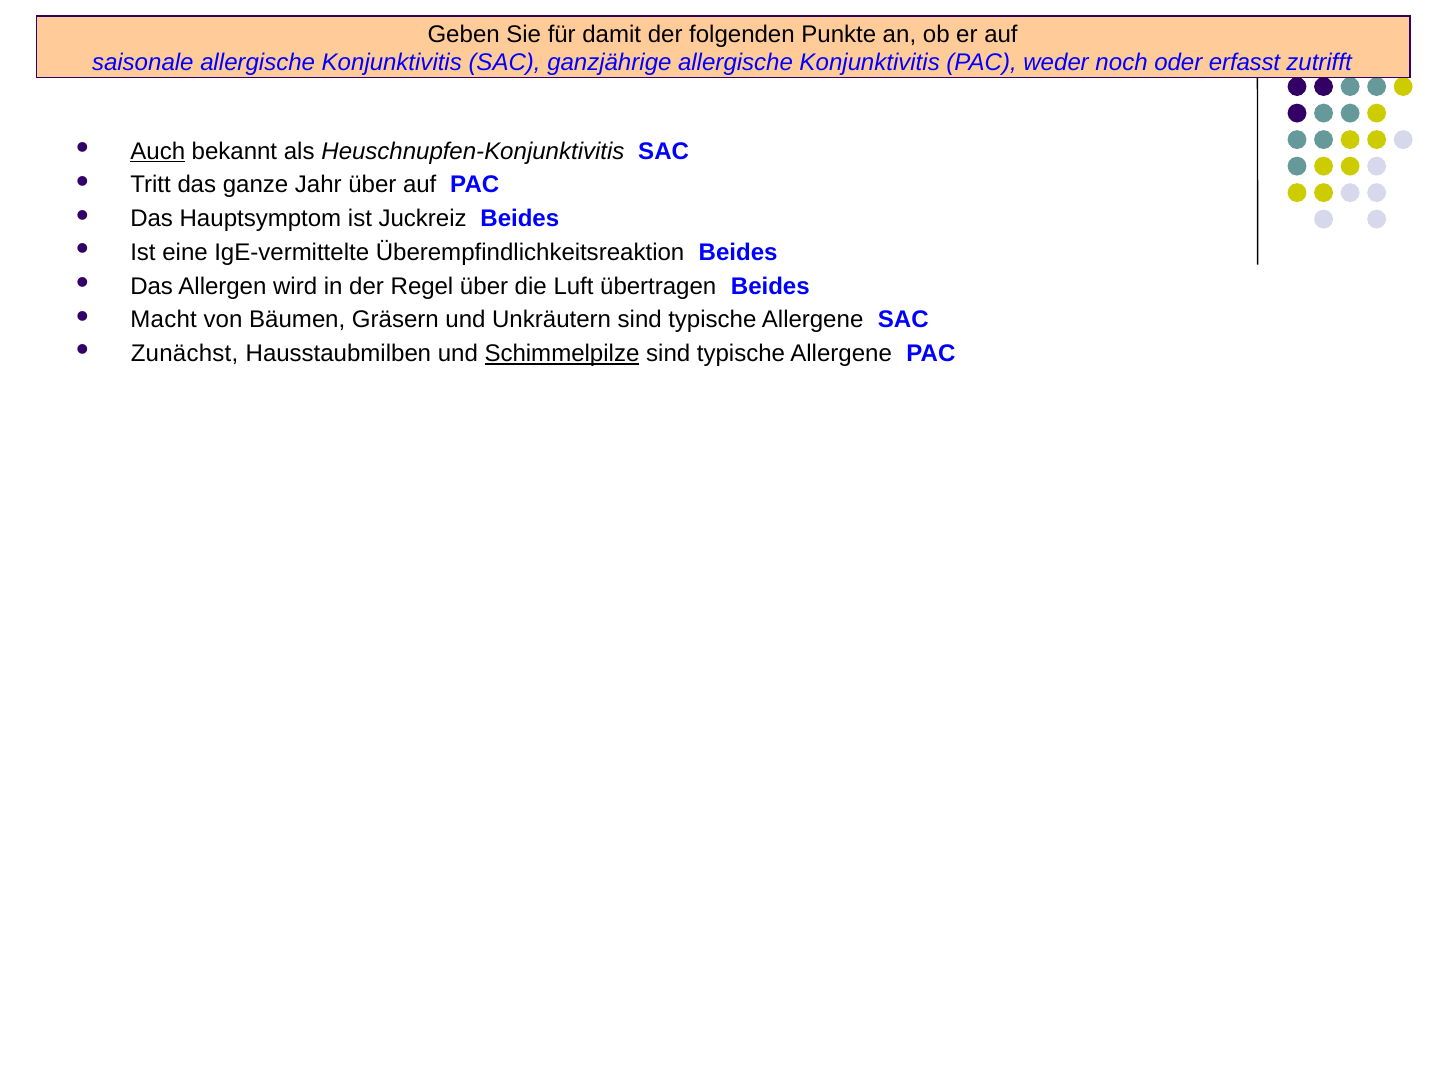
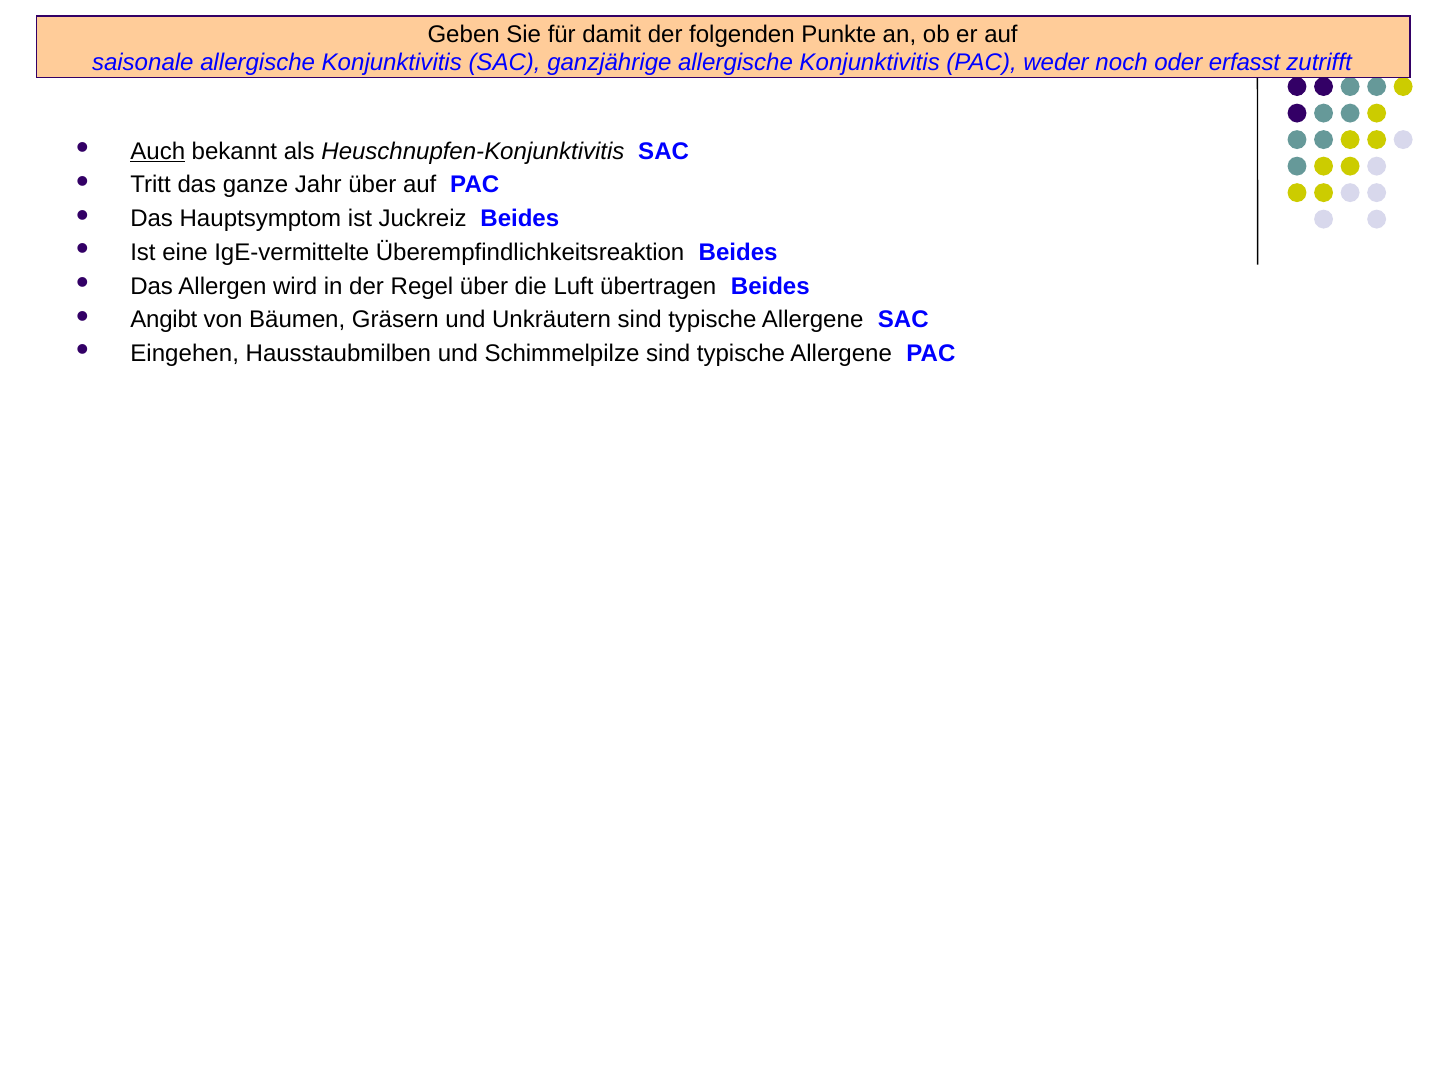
Macht: Macht -> Angibt
Zunächst: Zunächst -> Eingehen
Schimmelpilze underline: present -> none
